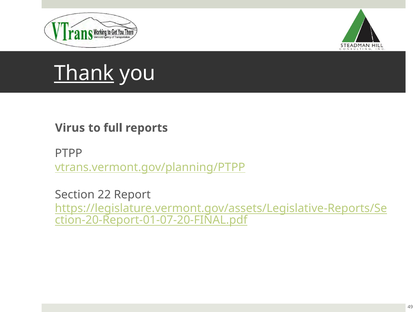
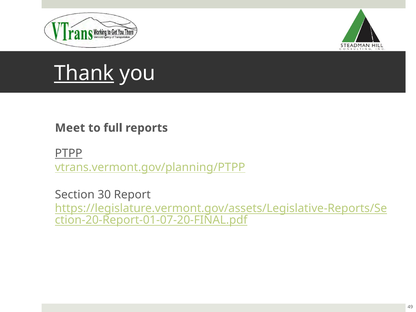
Virus: Virus -> Meet
PTPP underline: none -> present
22: 22 -> 30
